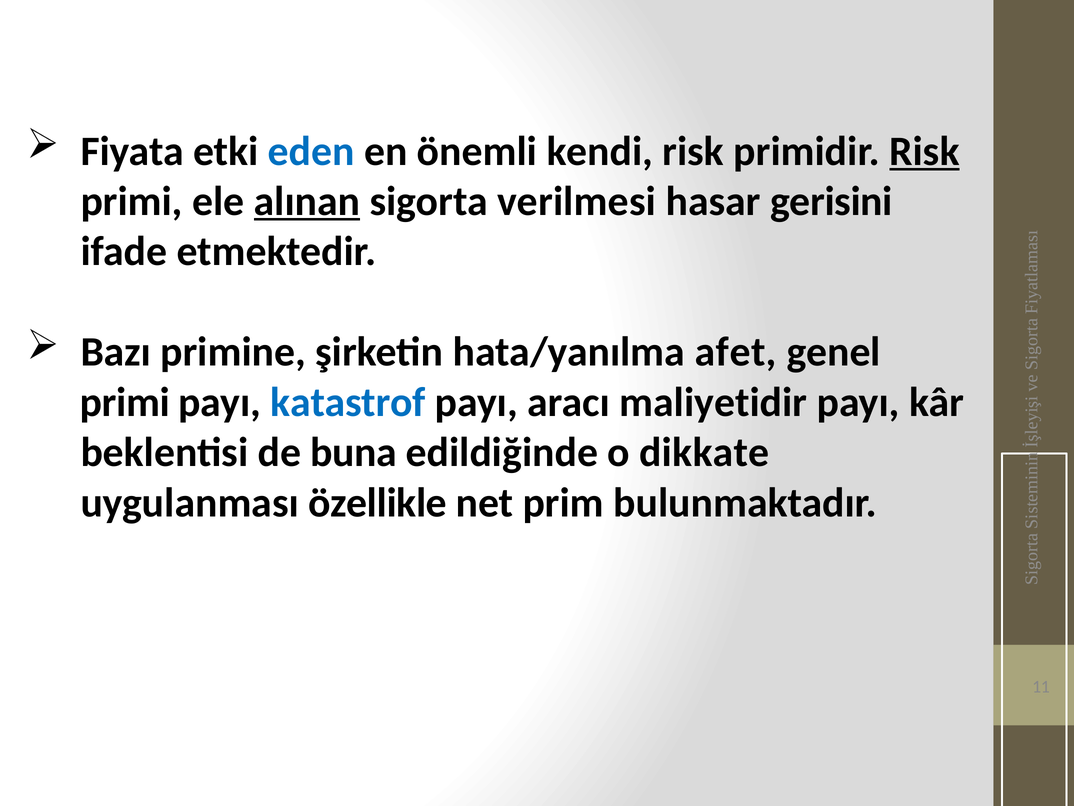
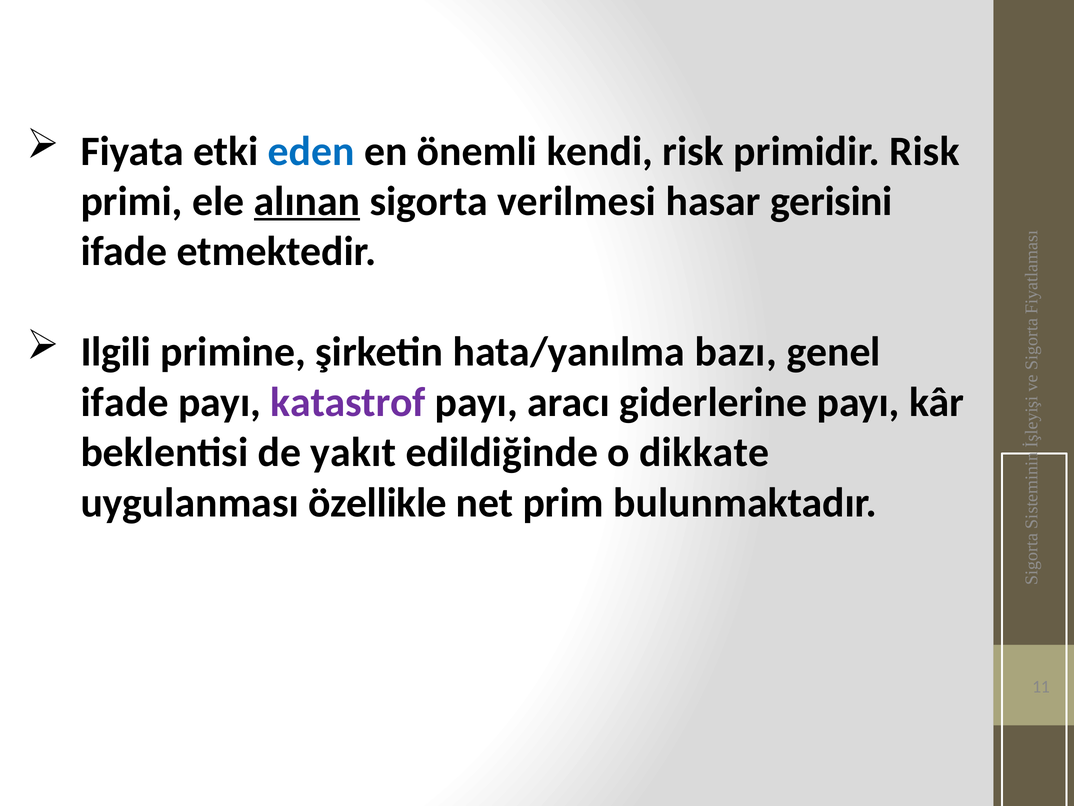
Risk at (924, 151) underline: present -> none
Bazı: Bazı -> Ilgili
afet: afet -> bazı
primi at (125, 402): primi -> ifade
katastrof colour: blue -> purple
maliyetidir: maliyetidir -> giderlerine
buna: buna -> yakıt
